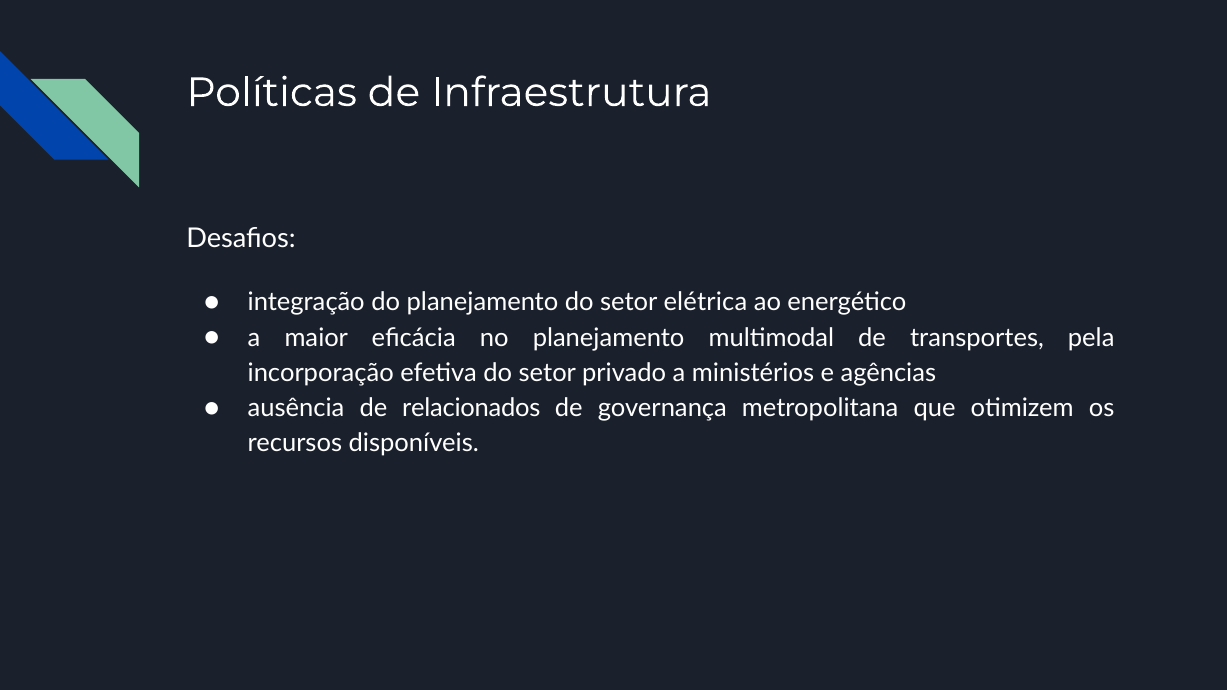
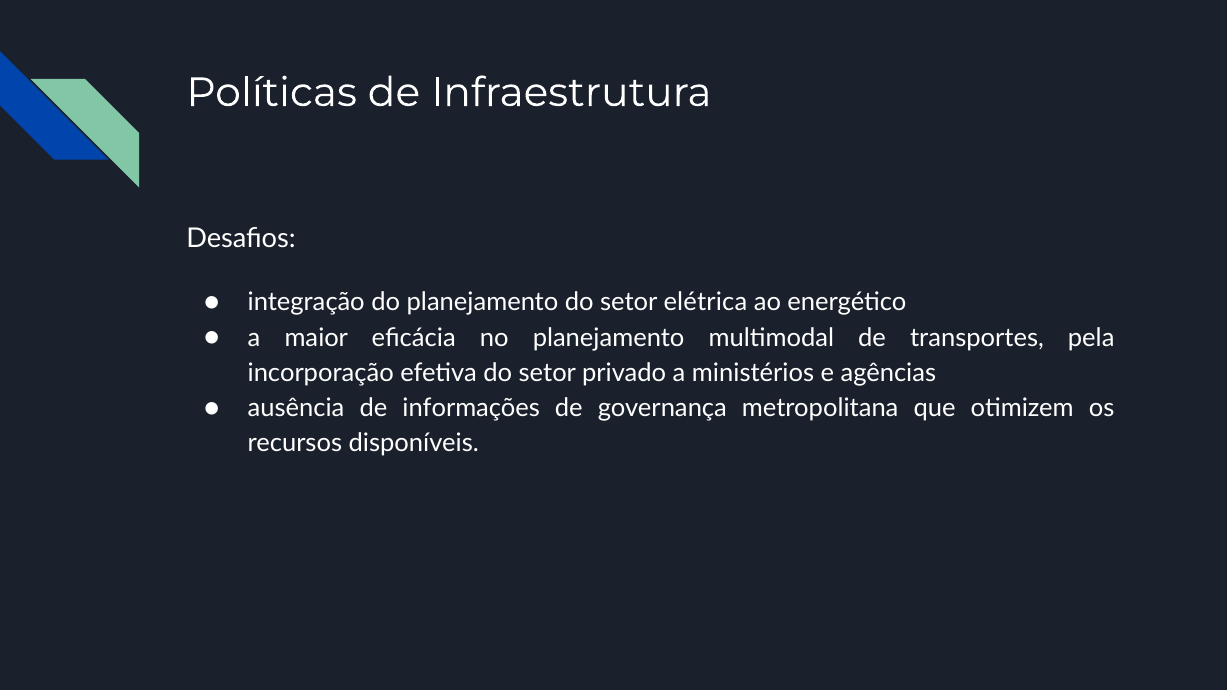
relacionados: relacionados -> informações
